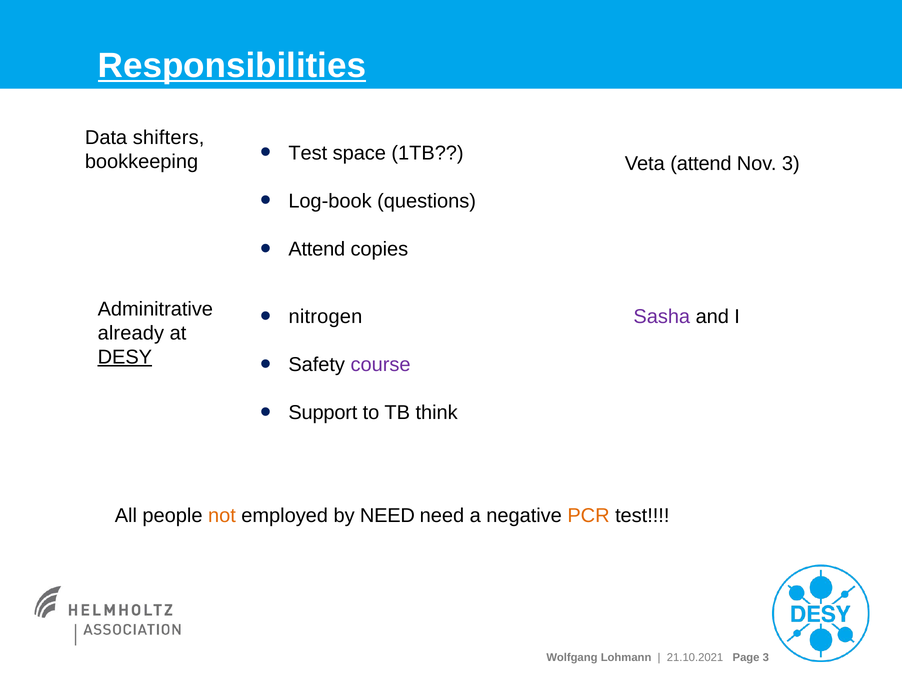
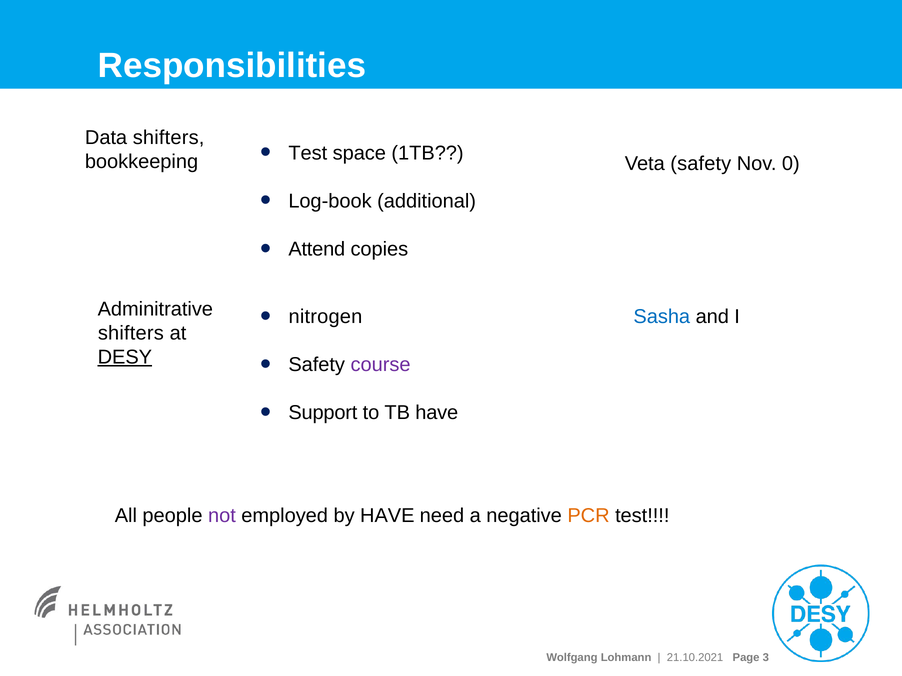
Responsibilities underline: present -> none
Veta attend: attend -> safety
Nov 3: 3 -> 0
questions: questions -> additional
Sasha colour: purple -> blue
already at (131, 333): already -> shifters
TB think: think -> have
not colour: orange -> purple
by NEED: NEED -> HAVE
